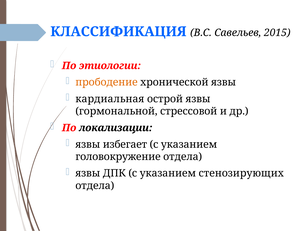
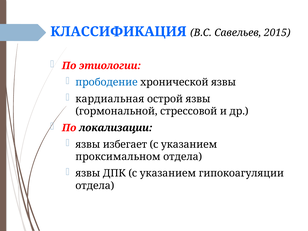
прободение colour: orange -> blue
головокружение: головокружение -> проксимальном
стенозирующих: стенозирующих -> гипокоагуляции
